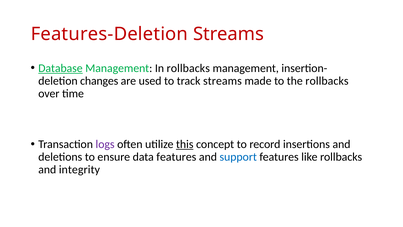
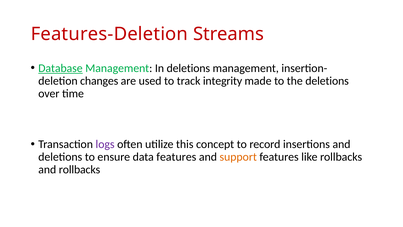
In rollbacks: rollbacks -> deletions
track streams: streams -> integrity
the rollbacks: rollbacks -> deletions
this underline: present -> none
support colour: blue -> orange
and integrity: integrity -> rollbacks
